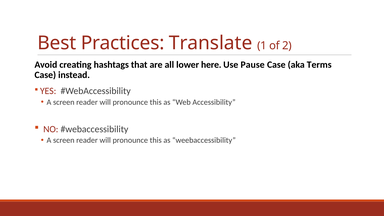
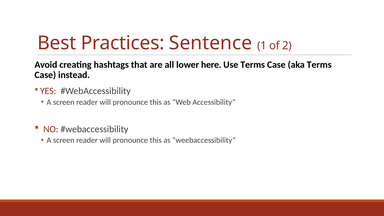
Translate: Translate -> Sentence
Use Pause: Pause -> Terms
